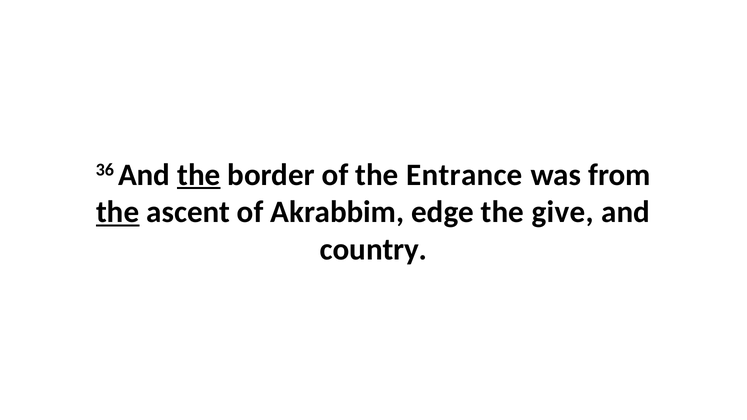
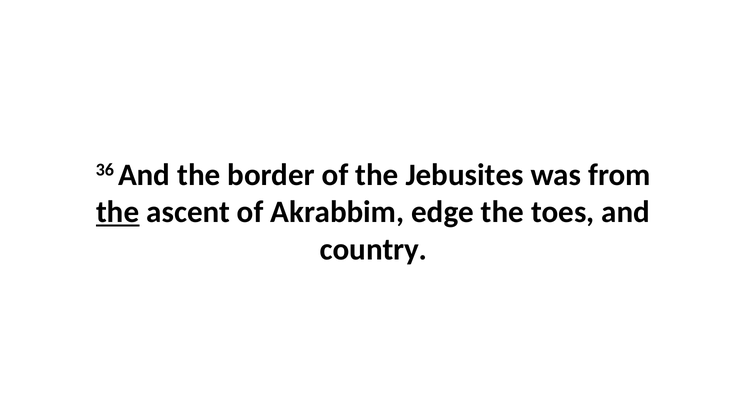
the at (199, 175) underline: present -> none
Entrance: Entrance -> Jebusites
give: give -> toes
